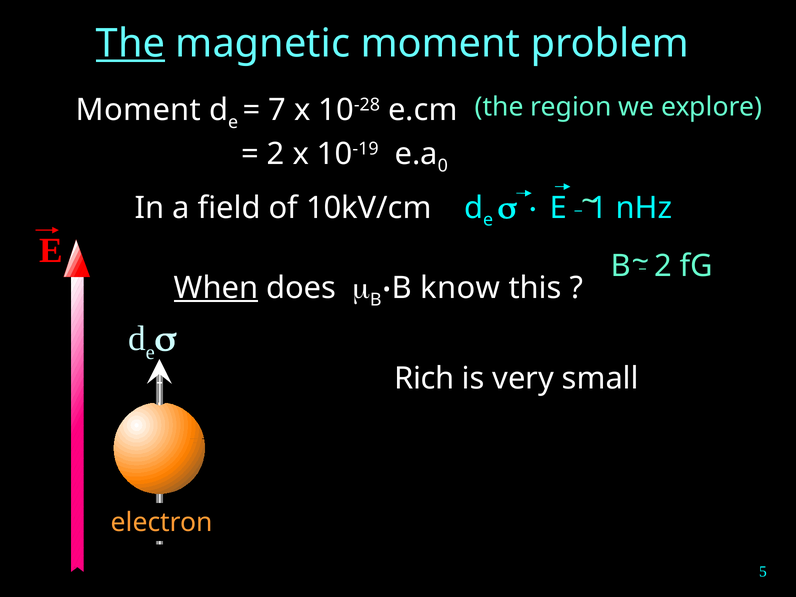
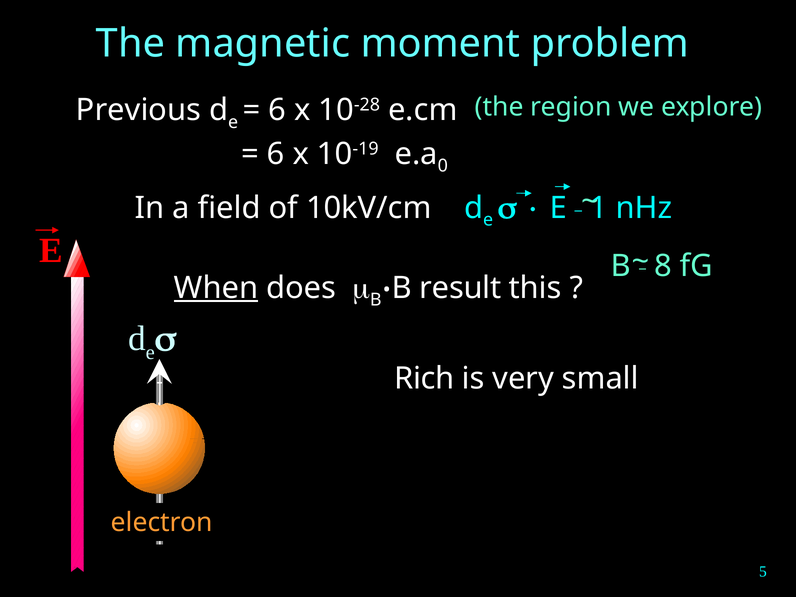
The at (131, 44) underline: present -> none
Moment at (138, 110): Moment -> Previous
7 at (277, 110): 7 -> 6
2 at (276, 154): 2 -> 6
2 at (663, 266): 2 -> 8
know: know -> result
